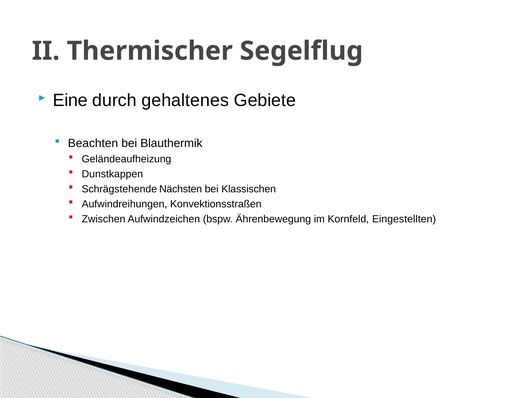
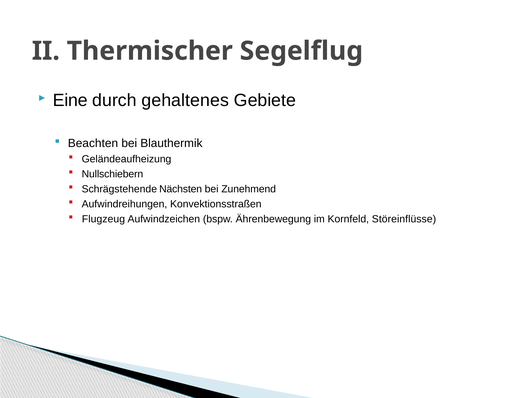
Dunstkappen: Dunstkappen -> Nullschiebern
Klassischen: Klassischen -> Zunehmend
Zwischen: Zwischen -> Flugzeug
Eingestellten: Eingestellten -> Störeinflüsse
